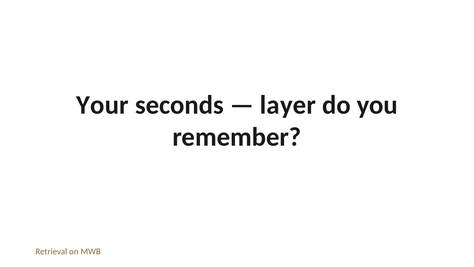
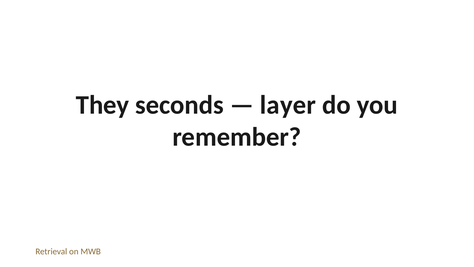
Your: Your -> They
